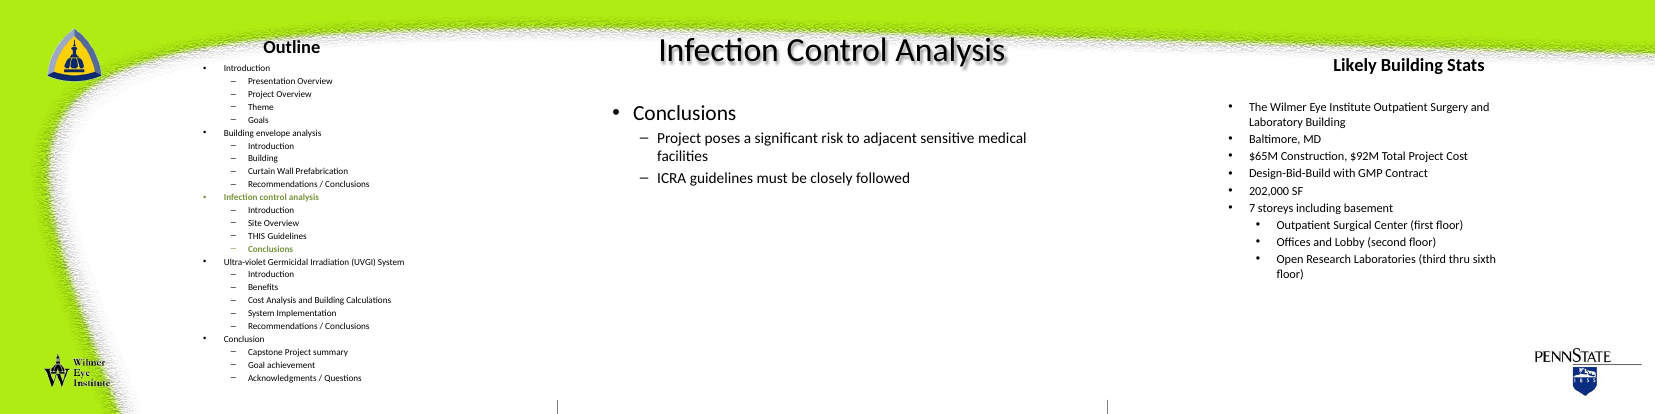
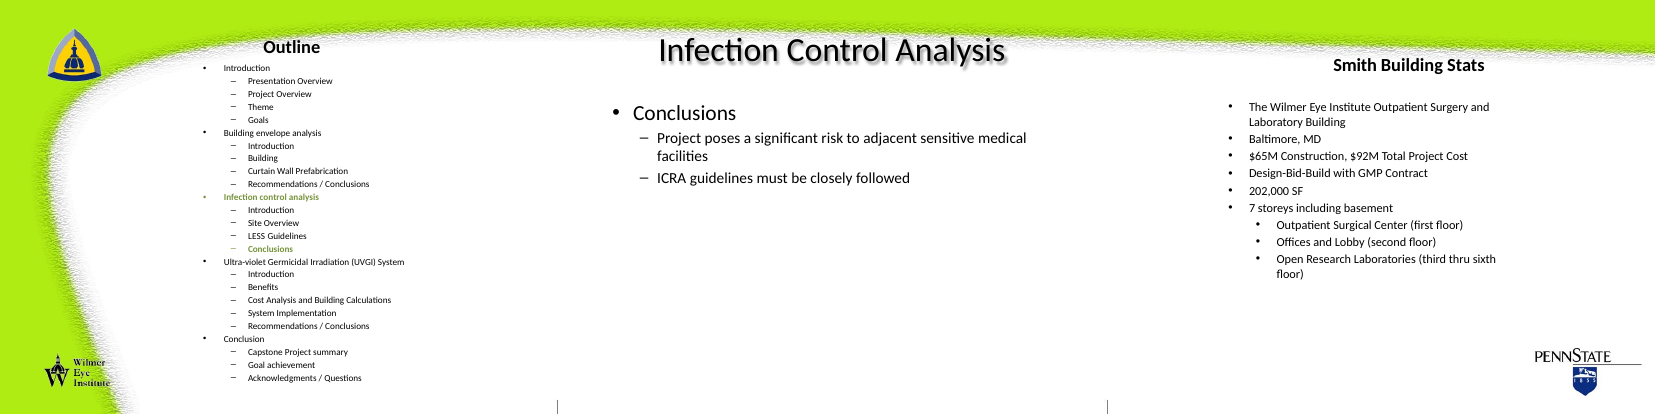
Likely: Likely -> Smith
THIS: THIS -> LESS
